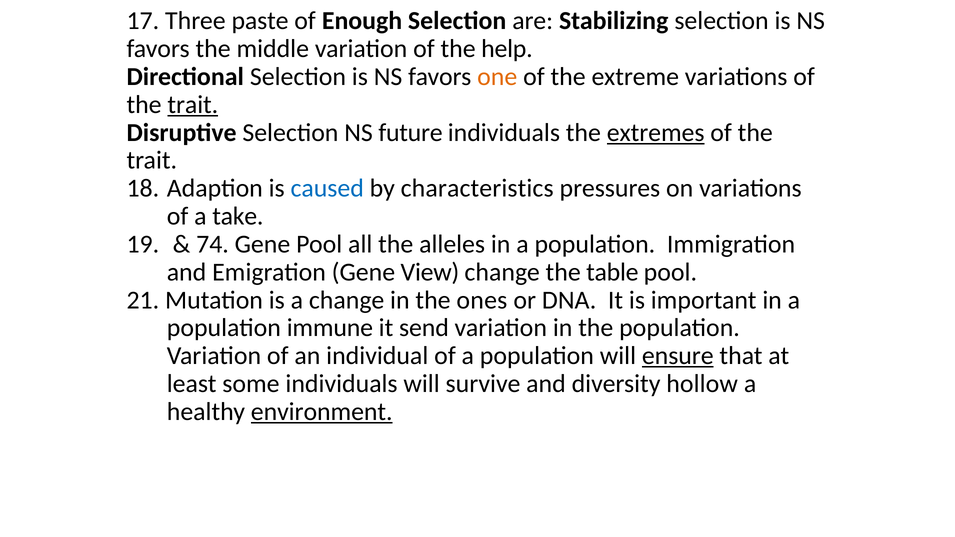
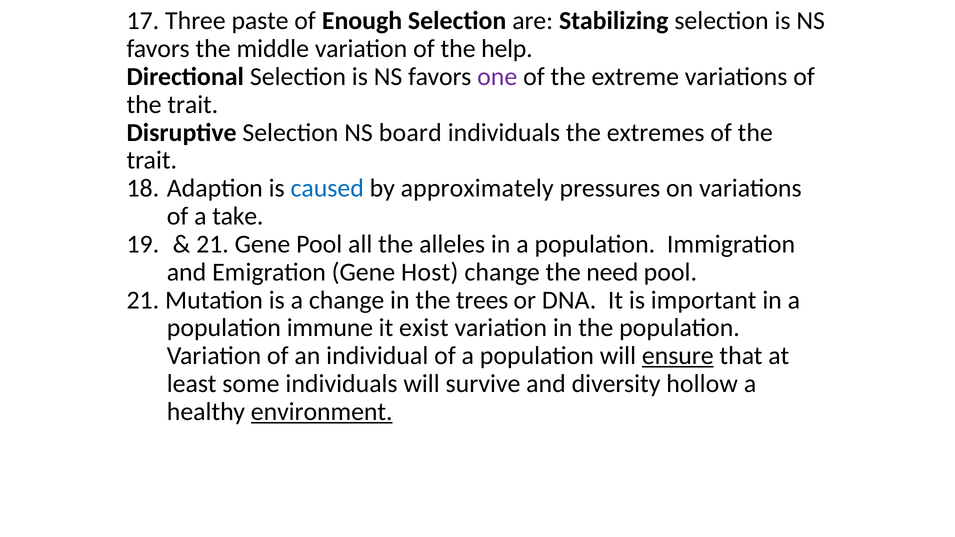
one colour: orange -> purple
trait at (193, 105) underline: present -> none
future: future -> board
extremes underline: present -> none
characteristics: characteristics -> approximately
74 at (213, 244): 74 -> 21
View: View -> Host
table: table -> need
ones: ones -> trees
send: send -> exist
